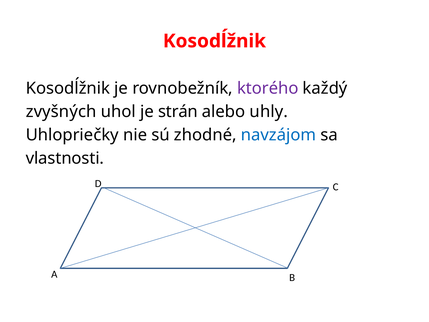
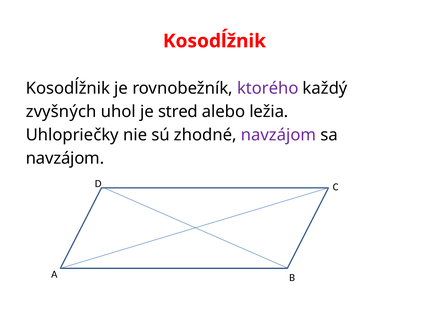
strán: strán -> stred
uhly: uhly -> ležia
navzájom at (279, 135) colour: blue -> purple
vlastnosti at (65, 158): vlastnosti -> navzájom
